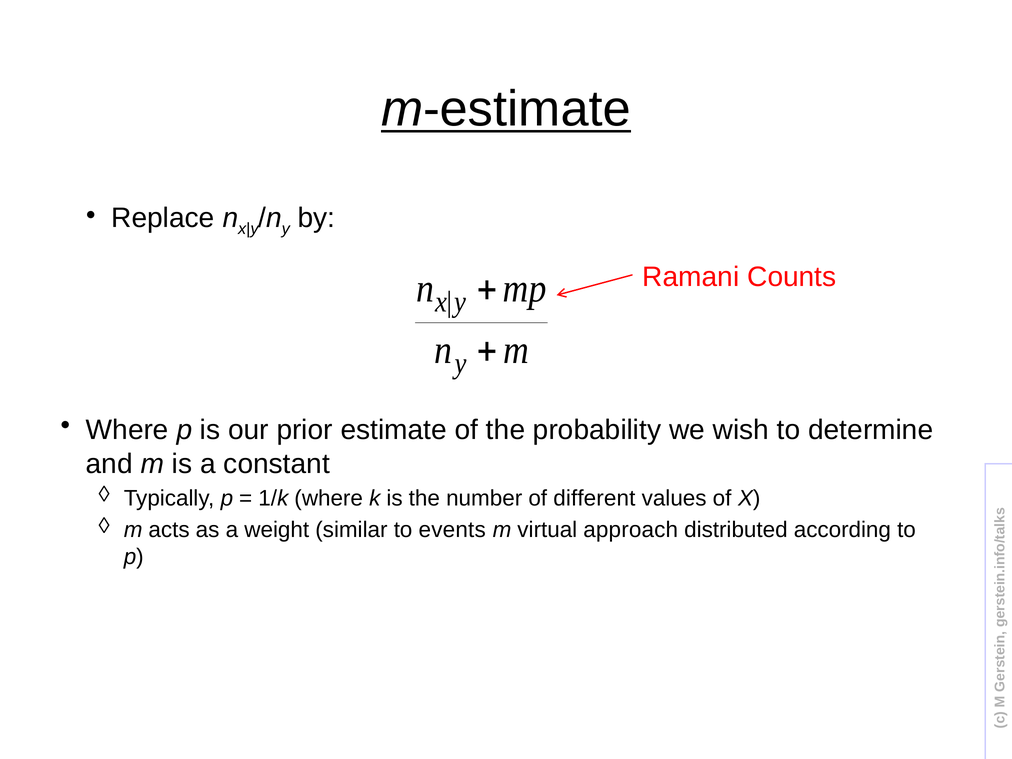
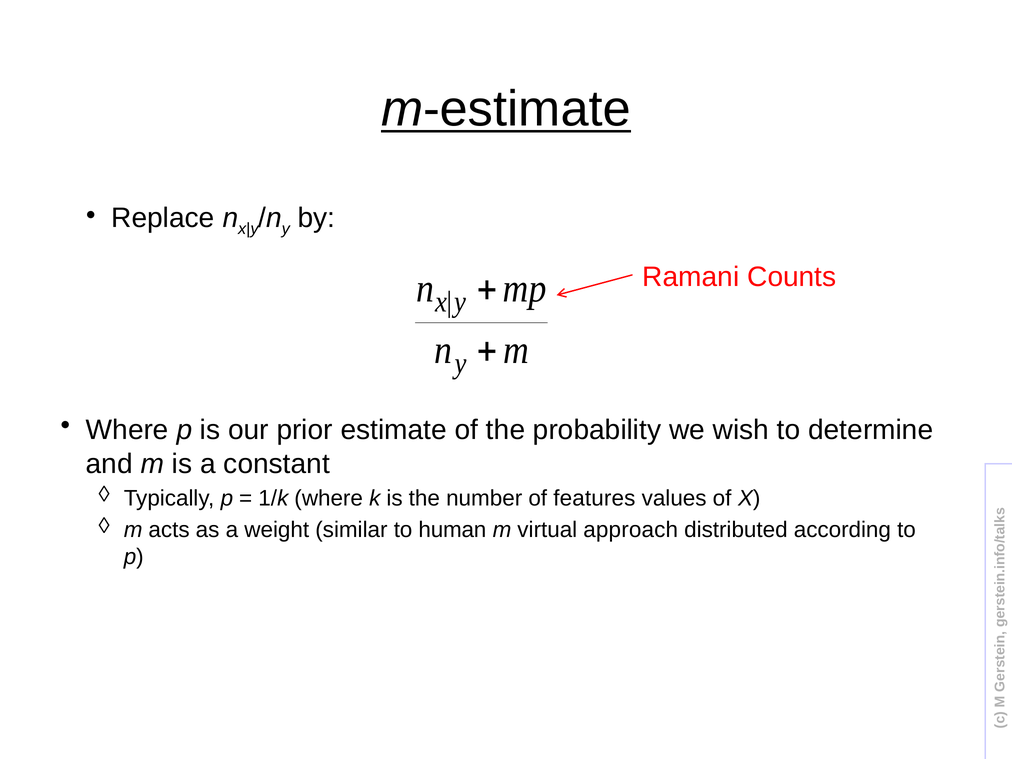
different: different -> features
events: events -> human
